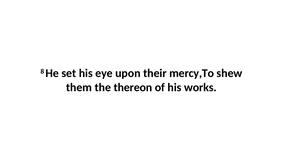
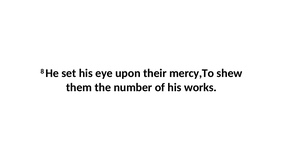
thereon: thereon -> number
